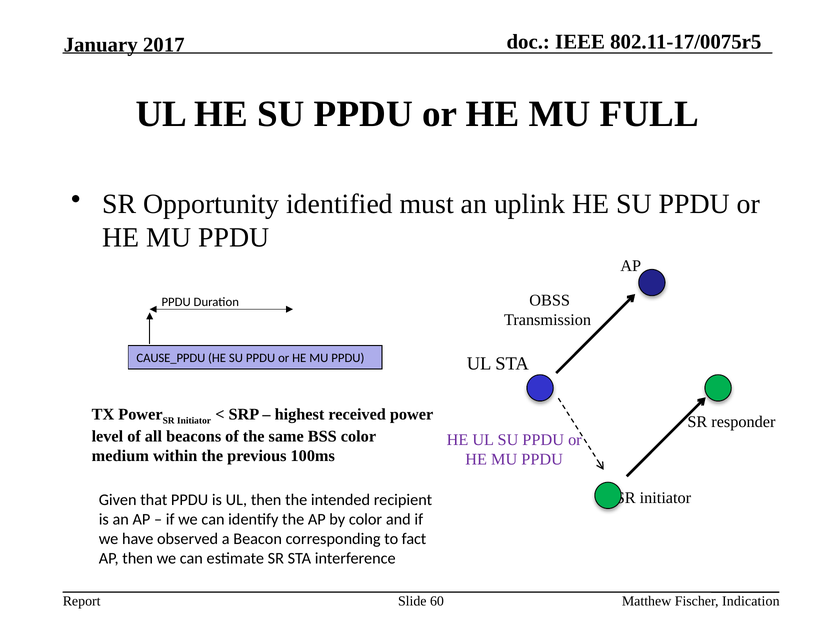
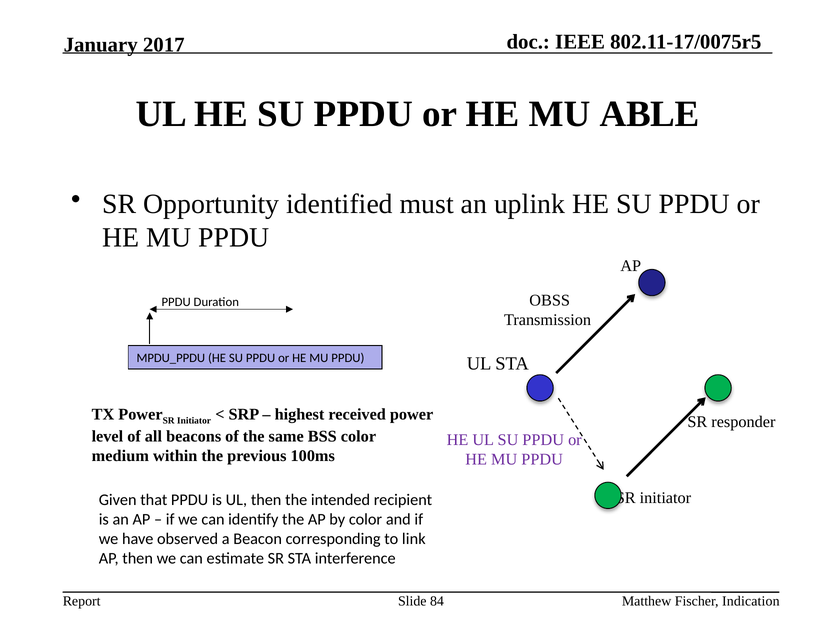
FULL: FULL -> ABLE
CAUSE_PPDU: CAUSE_PPDU -> MPDU_PPDU
fact: fact -> link
60: 60 -> 84
